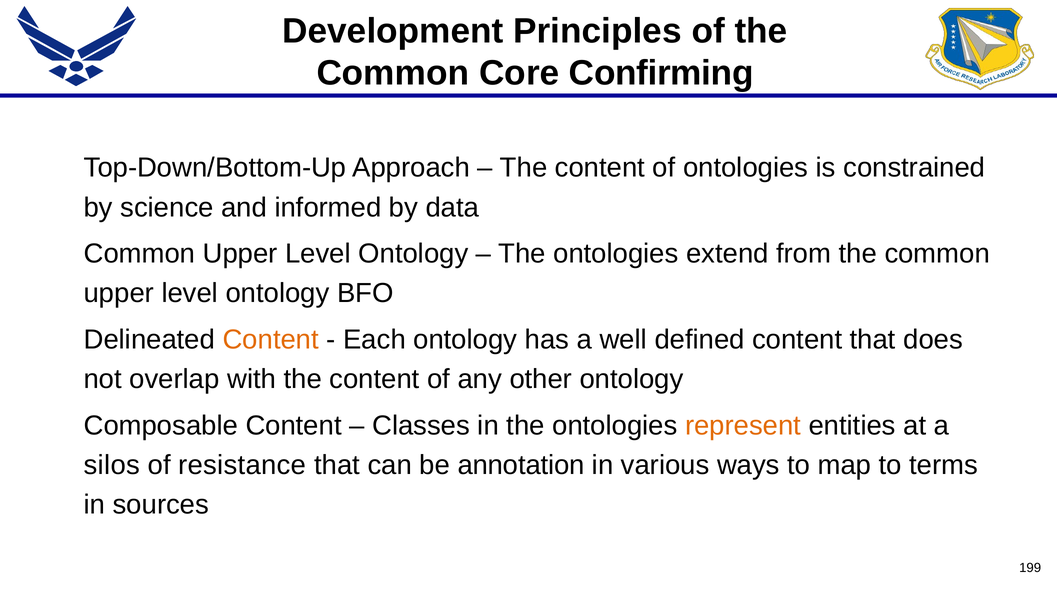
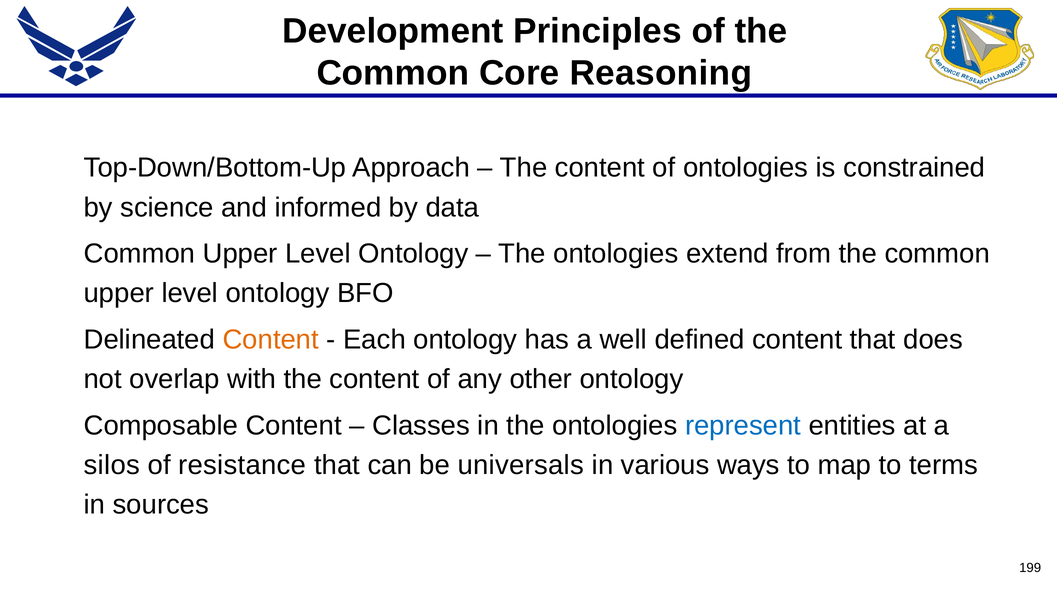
Confirming: Confirming -> Reasoning
represent colour: orange -> blue
annotation: annotation -> universals
